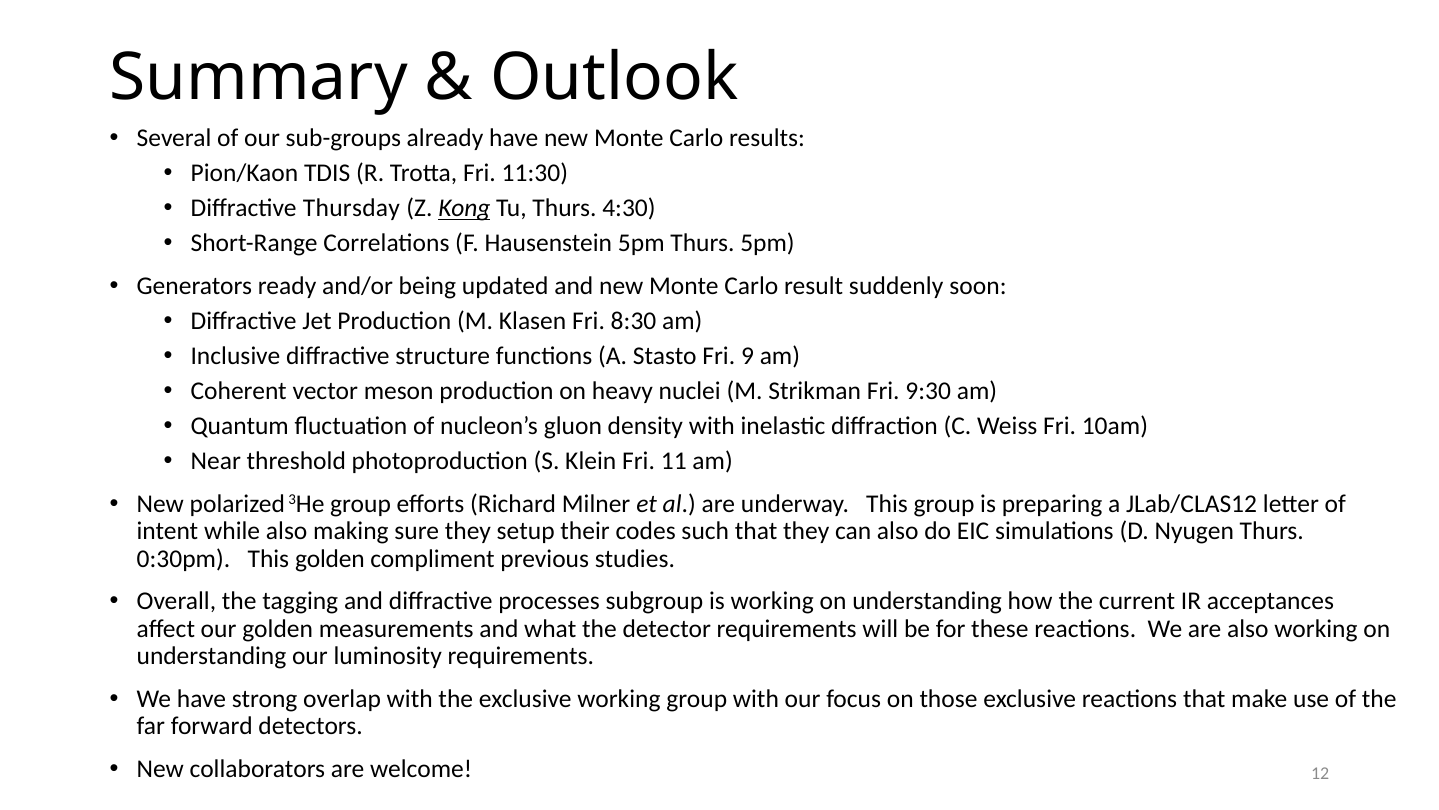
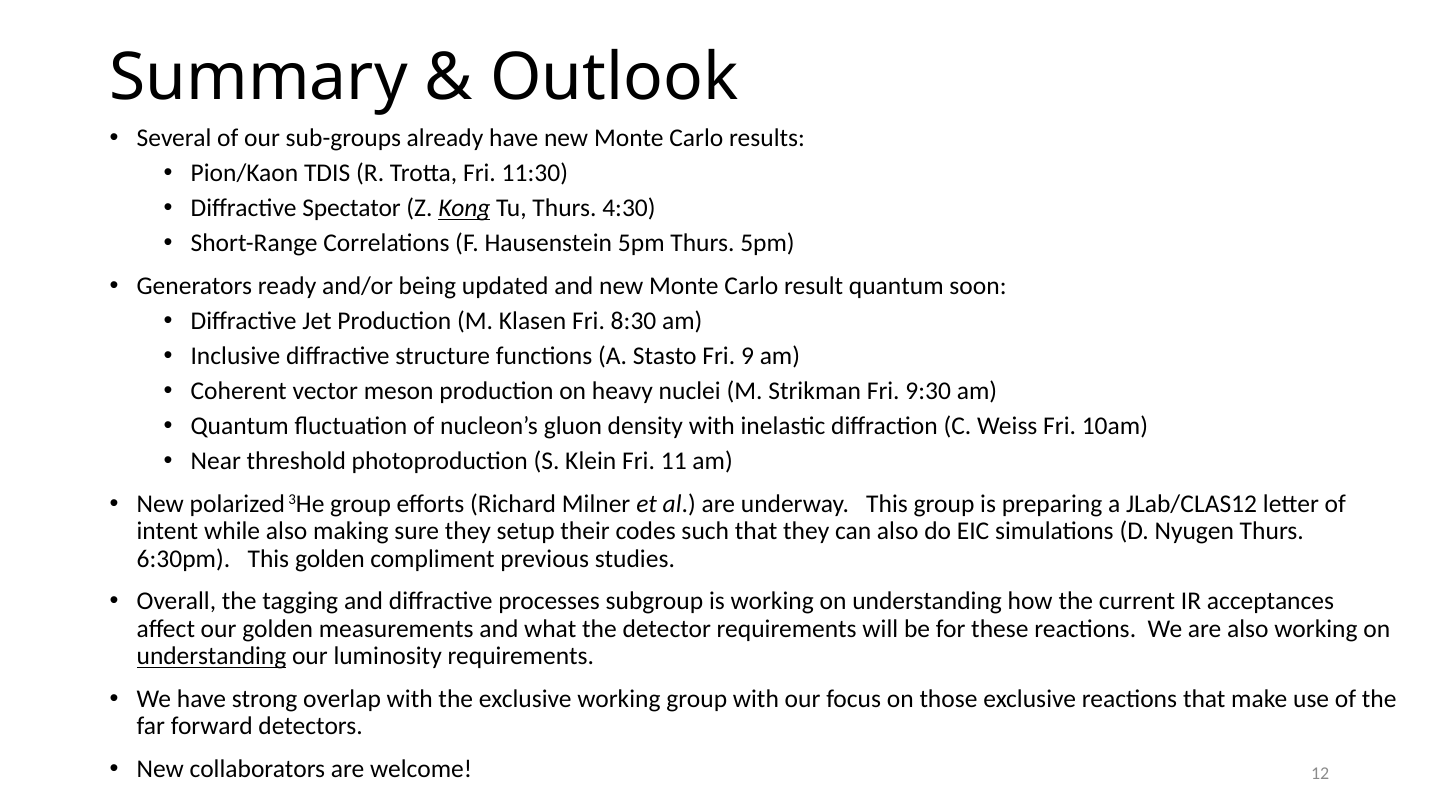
Thursday: Thursday -> Spectator
result suddenly: suddenly -> quantum
0:30pm: 0:30pm -> 6:30pm
understanding at (211, 656) underline: none -> present
